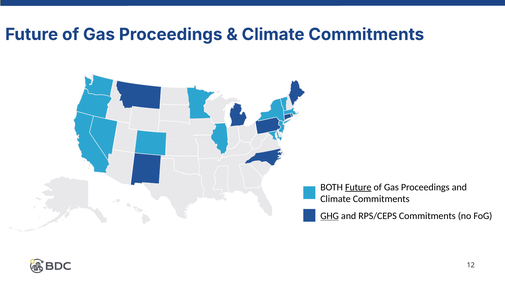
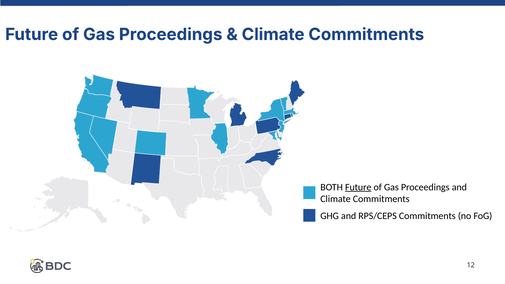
GHG underline: present -> none
